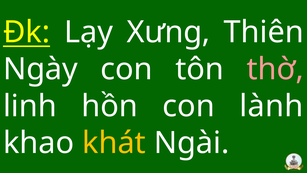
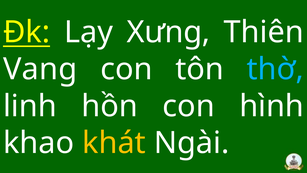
Ngày: Ngày -> Vang
thờ colour: pink -> light blue
lành: lành -> hình
